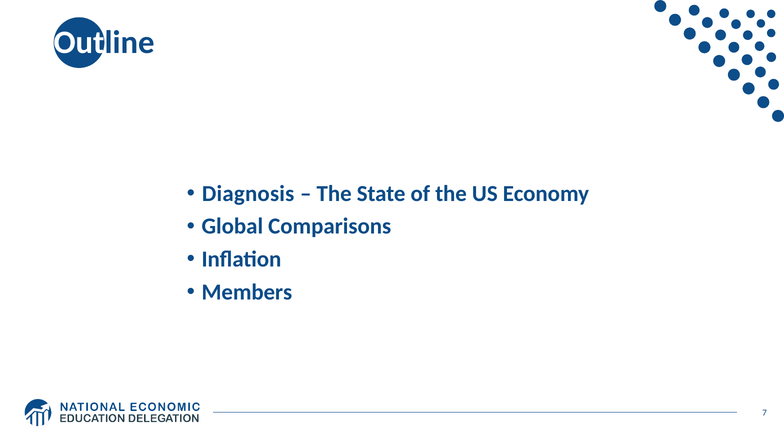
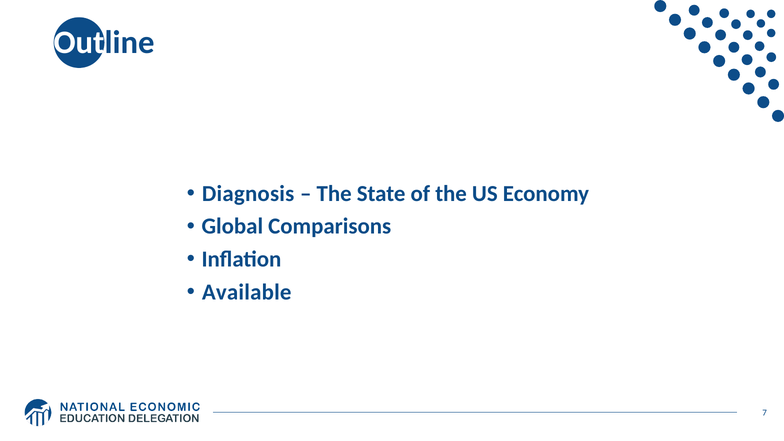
Members: Members -> Available
